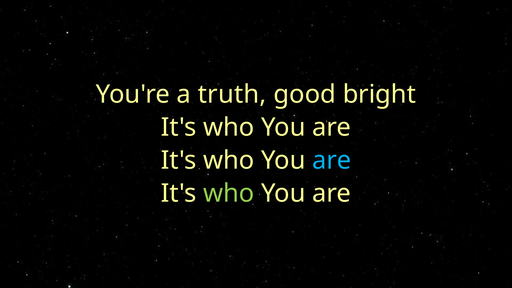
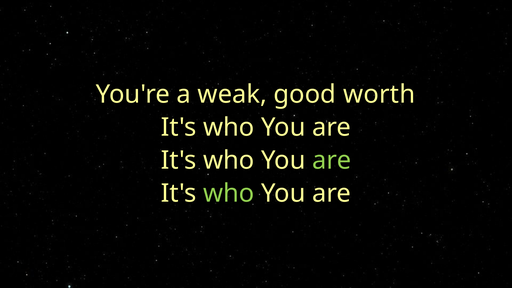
truth: truth -> weak
bright: bright -> worth
are at (332, 160) colour: light blue -> light green
